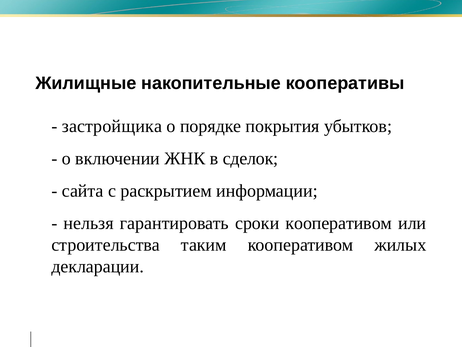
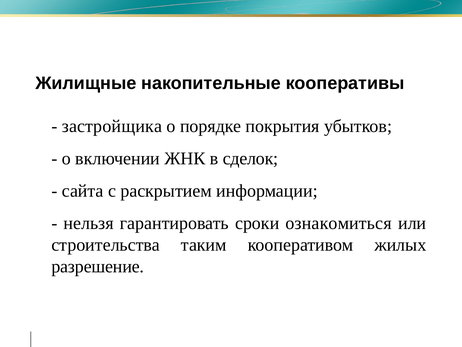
сроки кооперативом: кооперативом -> ознакомиться
декларации: декларации -> разрешение
